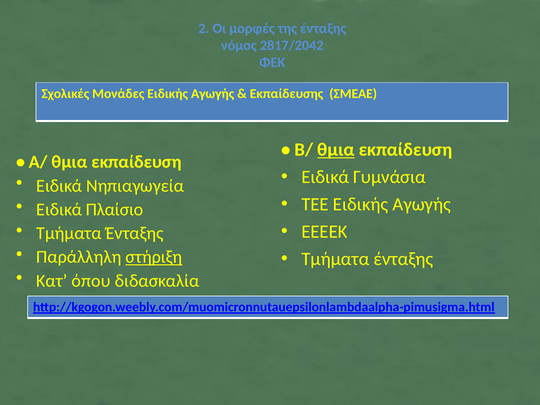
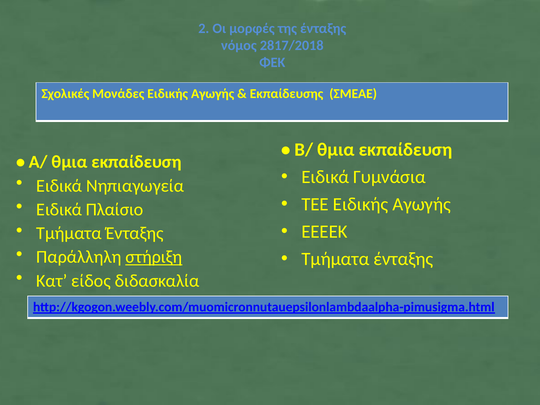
2817/2042: 2817/2042 -> 2817/2018
θμια at (336, 150) underline: present -> none
όπου: όπου -> είδος
